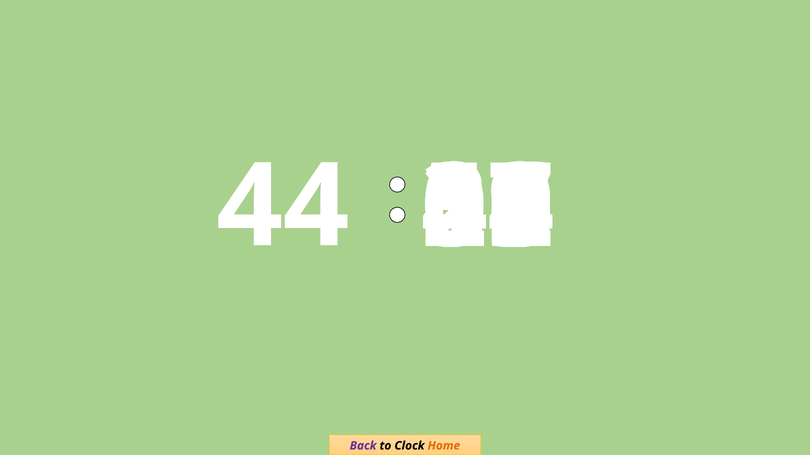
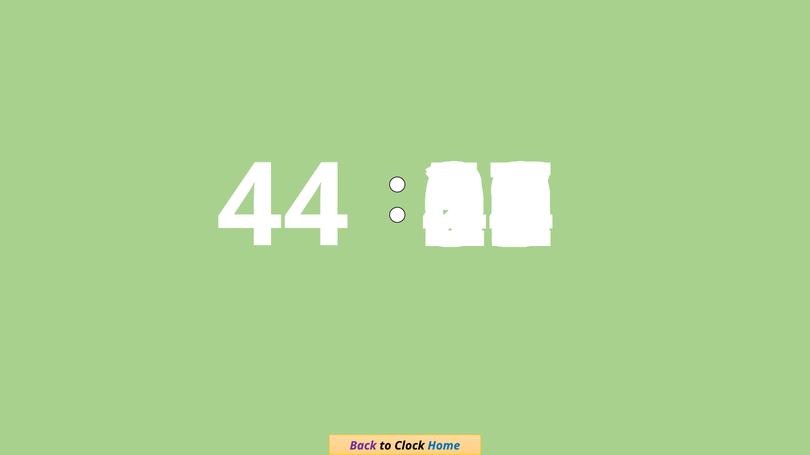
Home colour: orange -> blue
